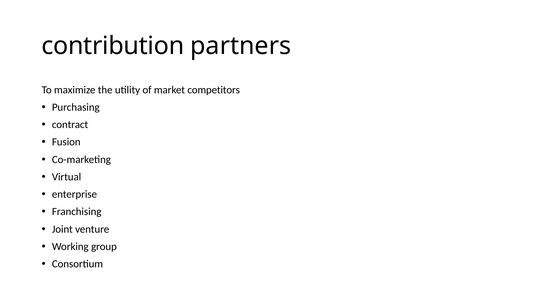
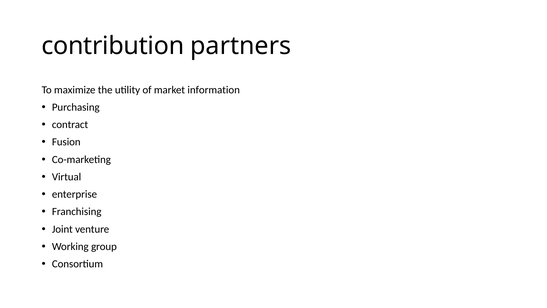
competitors: competitors -> information
